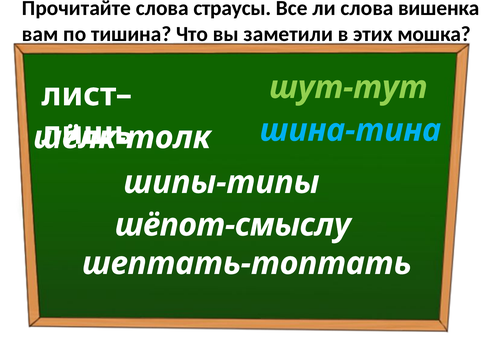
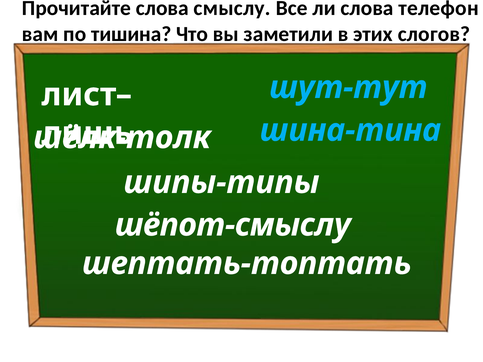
страусы: страусы -> смыслу
вишенка: вишенка -> телефон
мошка: мошка -> слогов
шут-тут colour: light green -> light blue
